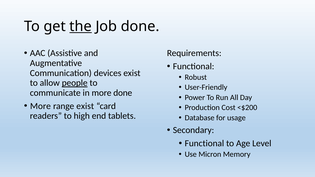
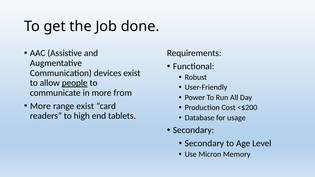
the underline: present -> none
more done: done -> from
Functional at (204, 144): Functional -> Secondary
